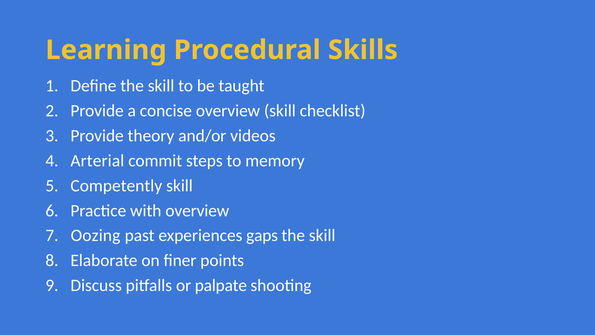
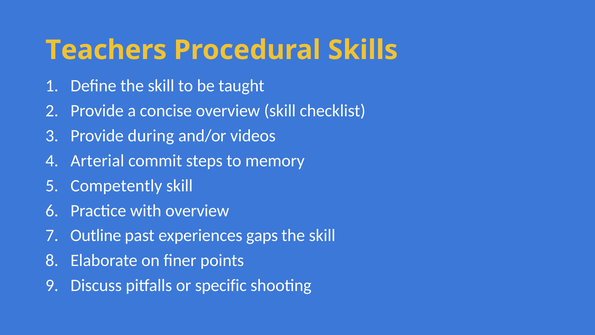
Learning: Learning -> Teachers
theory: theory -> during
Oozing: Oozing -> Outline
palpate: palpate -> specific
